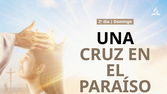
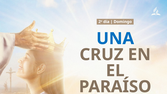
UNA colour: black -> blue
